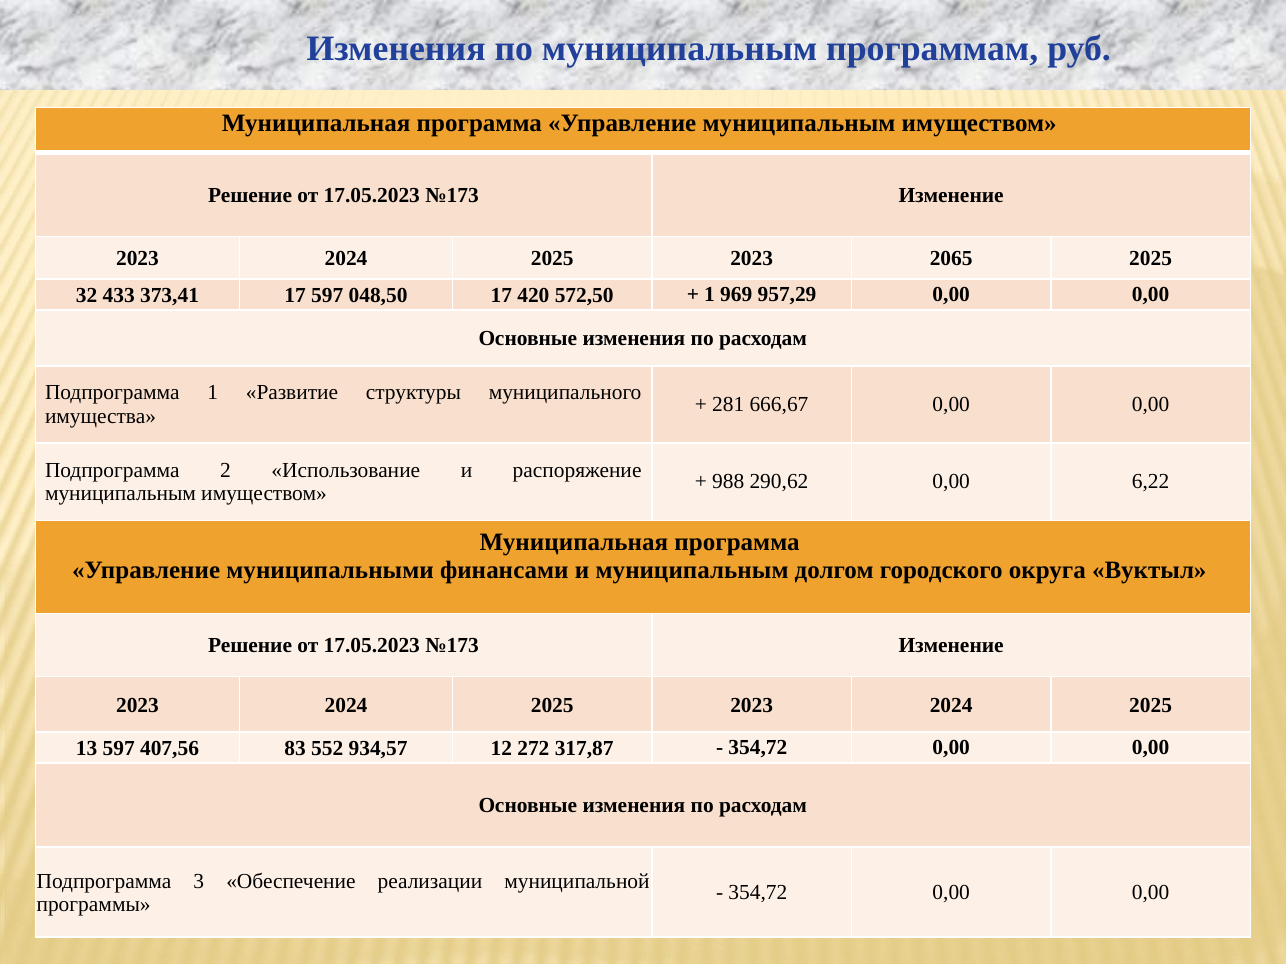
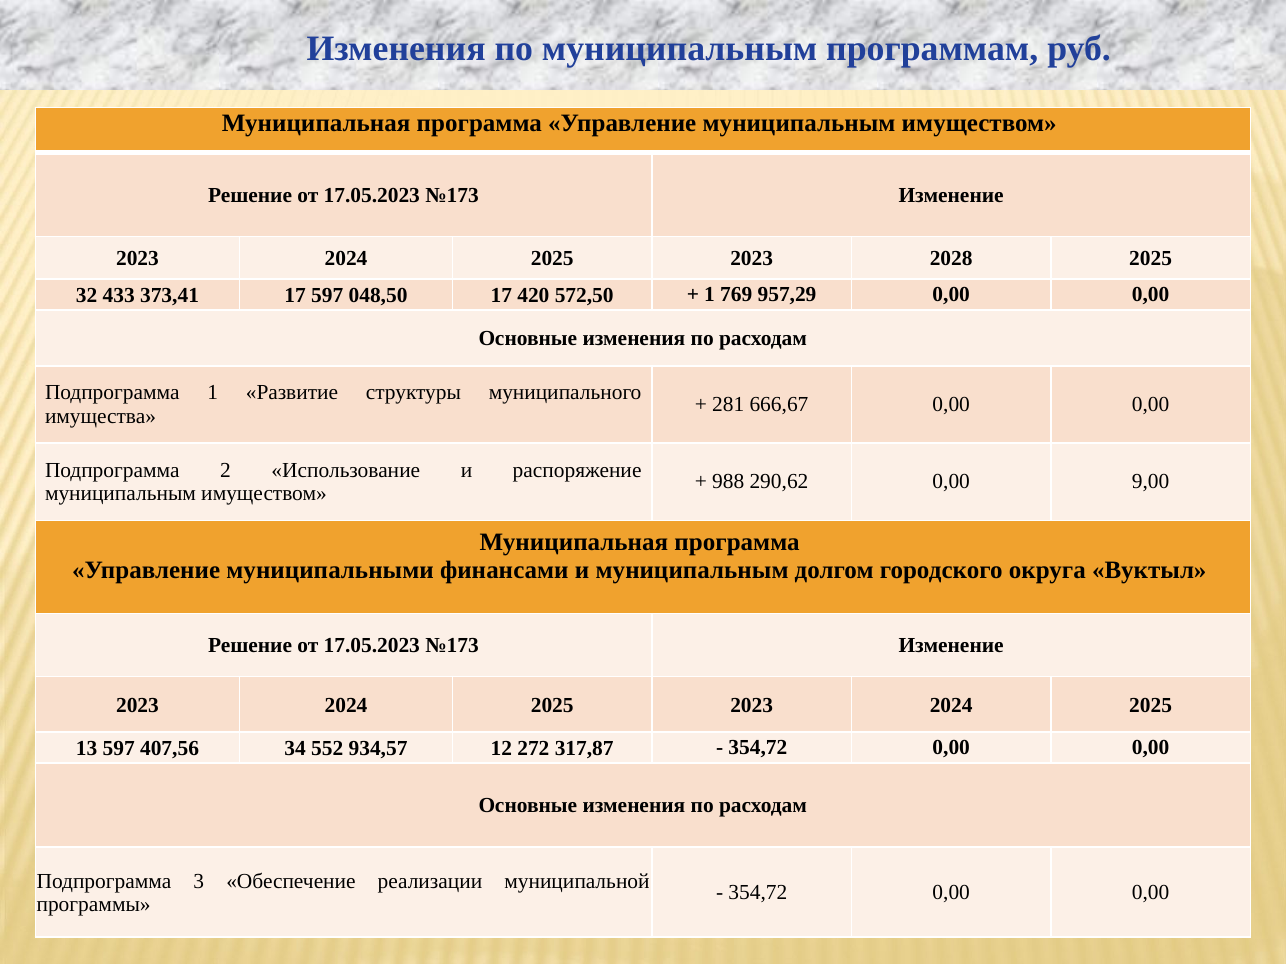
2065: 2065 -> 2028
969: 969 -> 769
6,22: 6,22 -> 9,00
83: 83 -> 34
